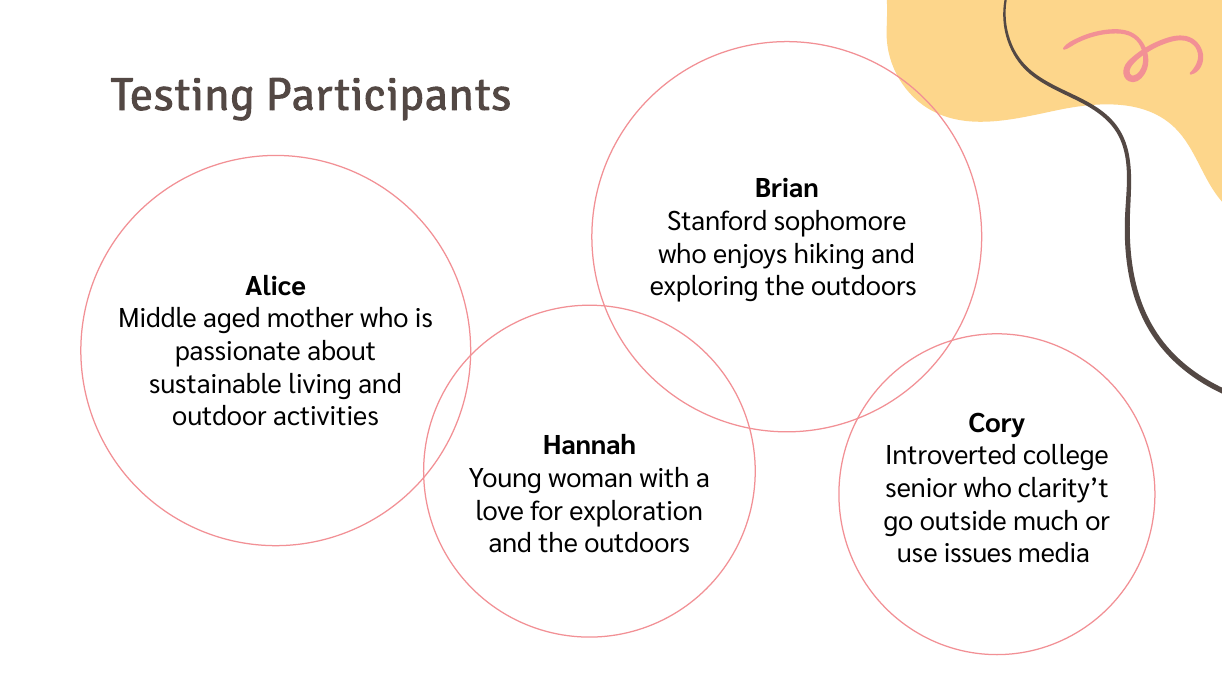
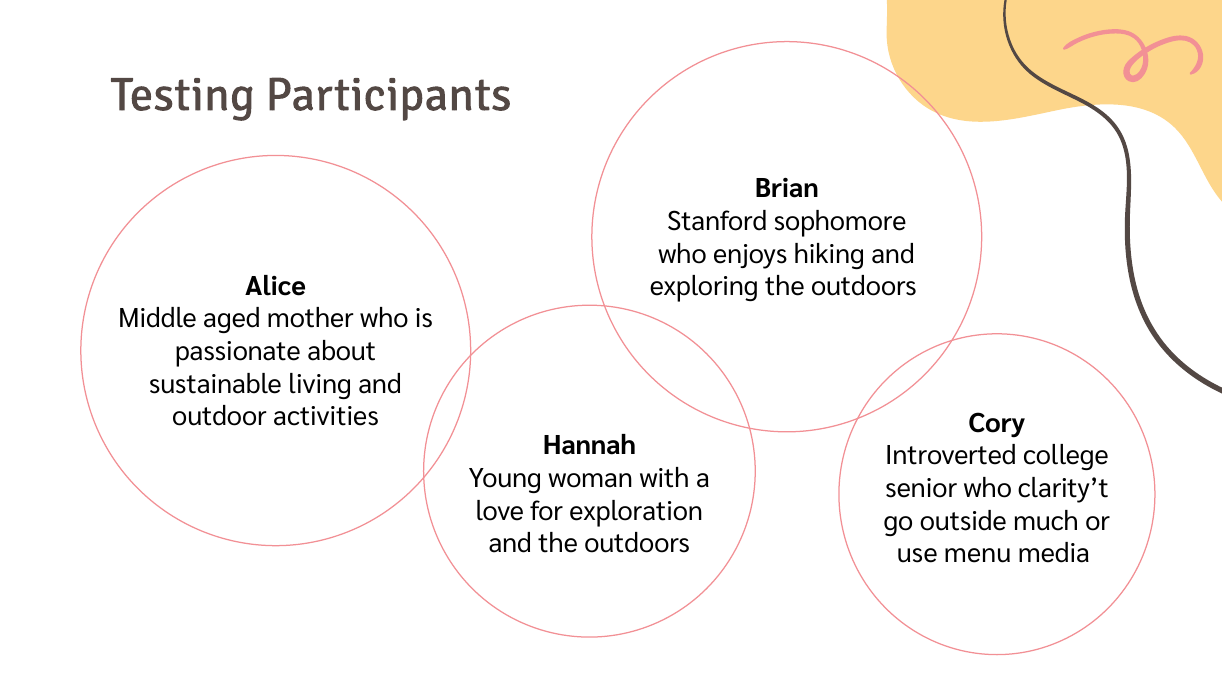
issues: issues -> menu
